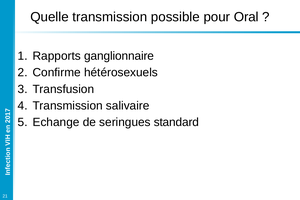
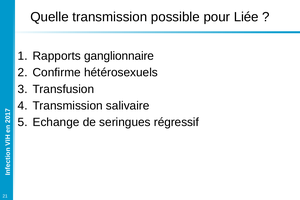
Oral: Oral -> Liée
standard: standard -> régressif
